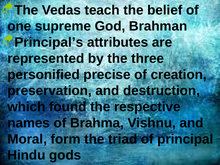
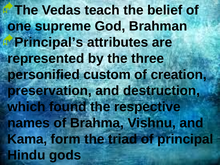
precise: precise -> custom
Moral: Moral -> Kama
